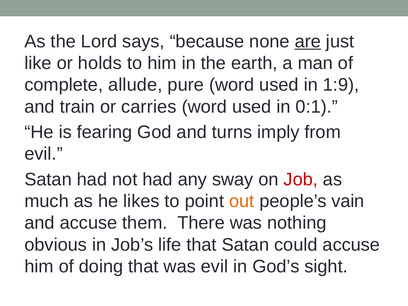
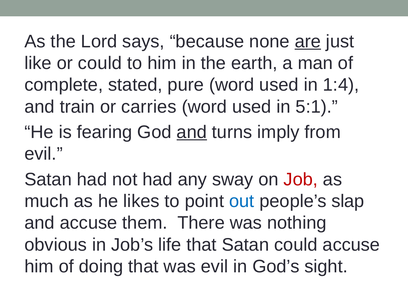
or holds: holds -> could
allude: allude -> stated
1:9: 1:9 -> 1:4
0:1: 0:1 -> 5:1
and at (192, 132) underline: none -> present
out colour: orange -> blue
vain: vain -> slap
